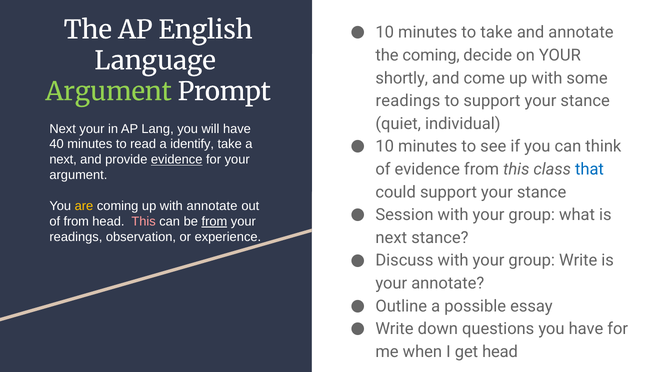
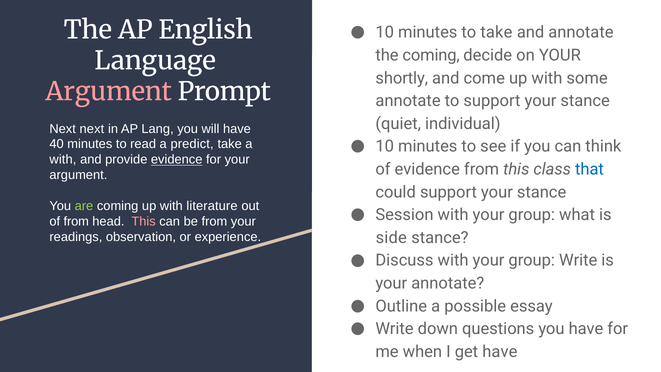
Argument at (109, 92) colour: light green -> pink
readings at (408, 101): readings -> annotate
Next your: your -> next
identify: identify -> predict
next at (63, 160): next -> with
are colour: yellow -> light green
with annotate: annotate -> literature
from at (214, 221) underline: present -> none
next at (391, 238): next -> side
get head: head -> have
